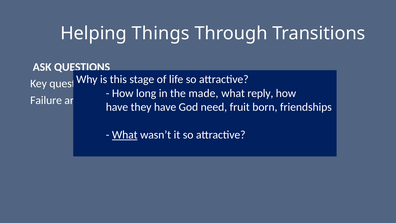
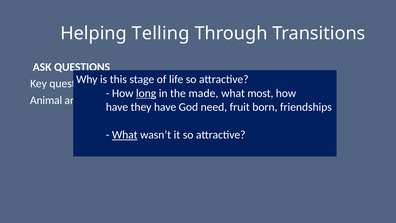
Things: Things -> Telling
long underline: none -> present
reply: reply -> most
Failure: Failure -> Animal
